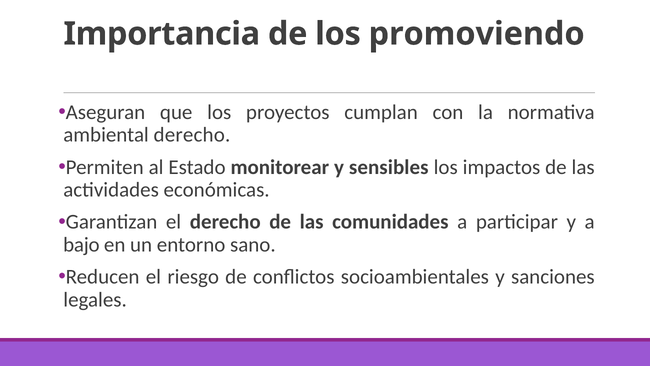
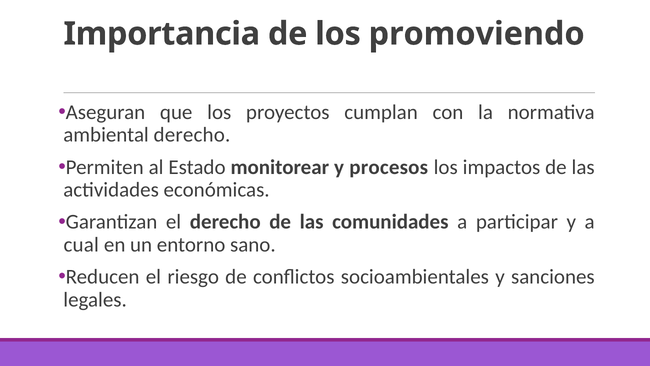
sensibles: sensibles -> procesos
bajo: bajo -> cual
